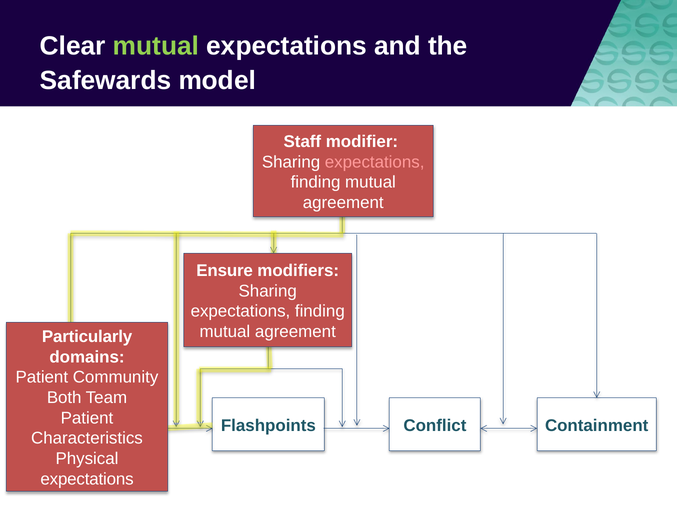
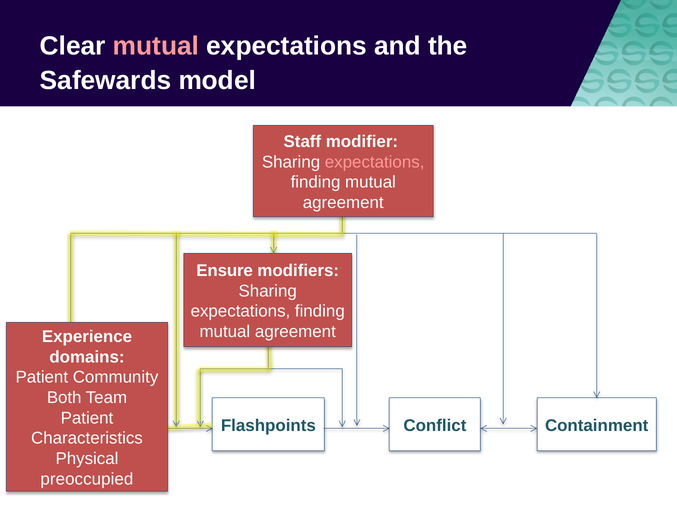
mutual at (156, 46) colour: light green -> pink
Particularly: Particularly -> Experience
expectations at (87, 479): expectations -> preoccupied
